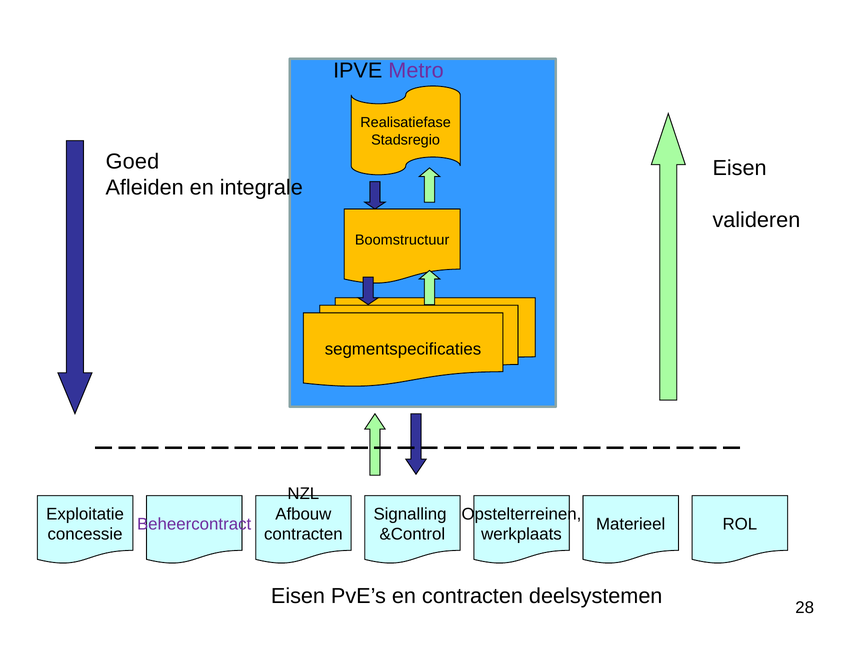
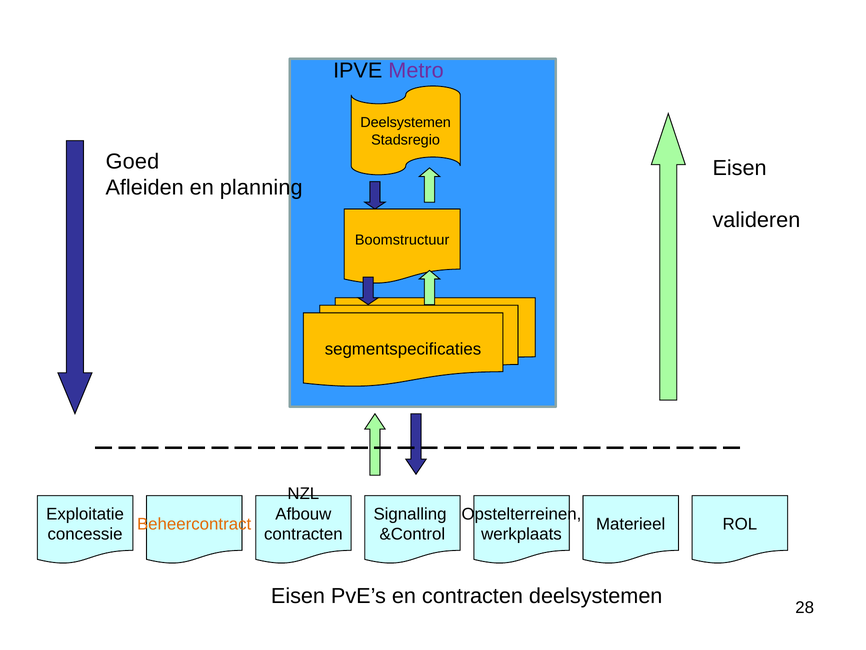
Realisatiefase at (406, 123): Realisatiefase -> Deelsystemen
integrale: integrale -> planning
Beheercontract colour: purple -> orange
